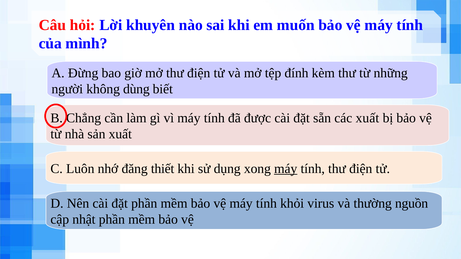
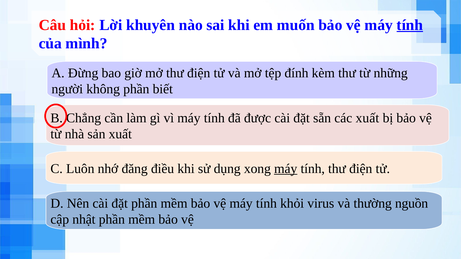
tính at (410, 25) underline: none -> present
không dùng: dùng -> phần
thiết: thiết -> điều
